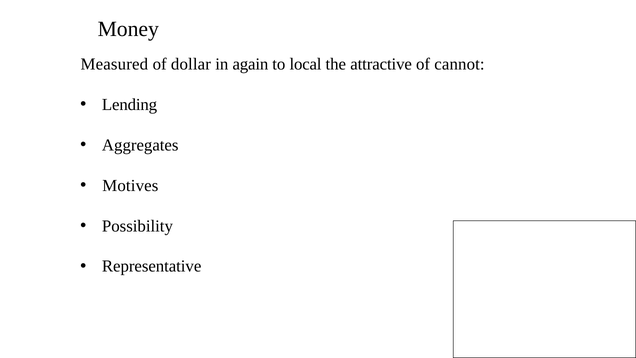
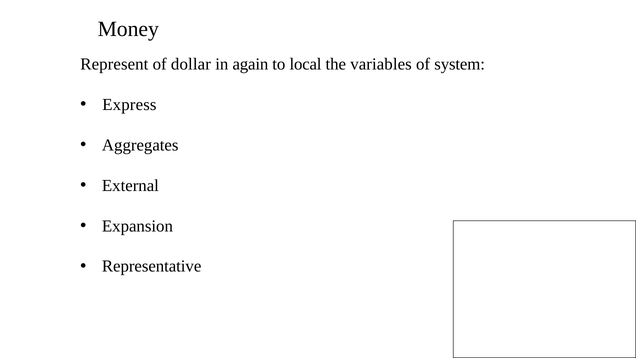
Measured: Measured -> Represent
attractive: attractive -> variables
cannot: cannot -> system
Lending: Lending -> Express
Motives: Motives -> External
Possibility: Possibility -> Expansion
